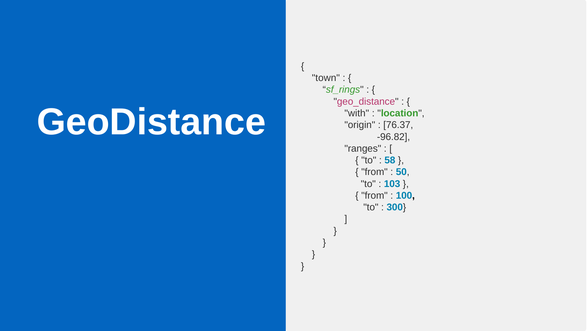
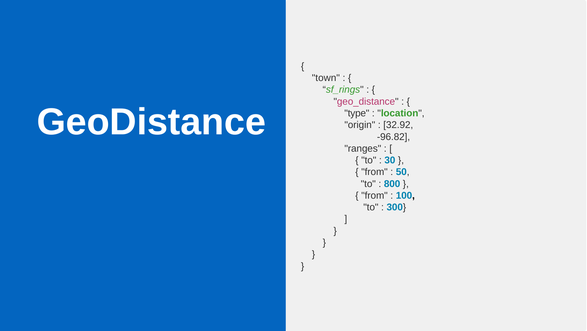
with: with -> type
76.37: 76.37 -> 32.92
58: 58 -> 30
103: 103 -> 800
